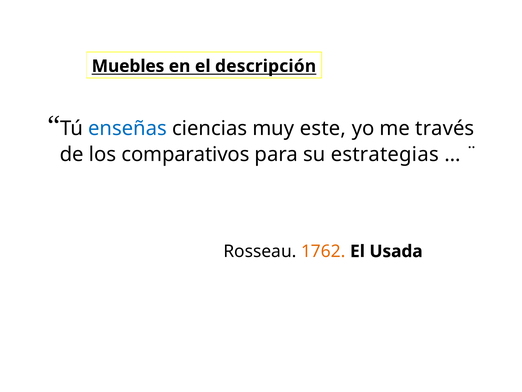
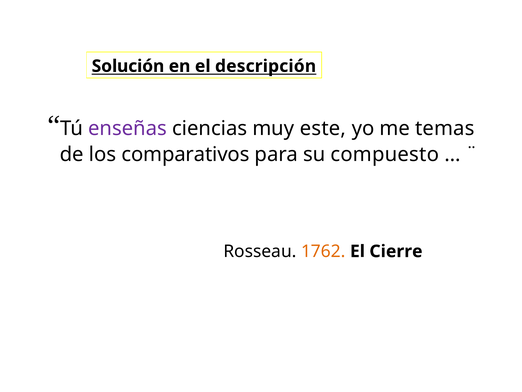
Muebles: Muebles -> Solución
enseñas colour: blue -> purple
través: través -> temas
estrategias: estrategias -> compuesto
Usada: Usada -> Cierre
